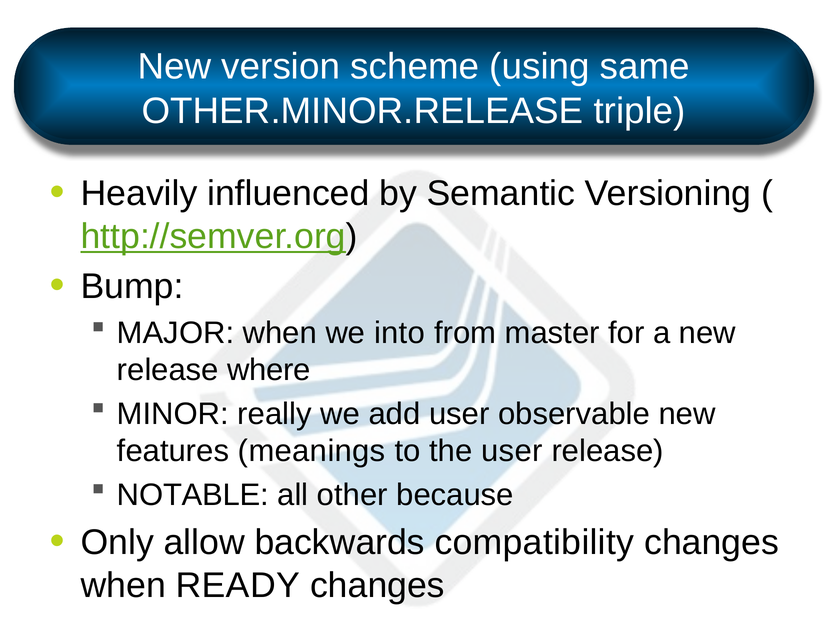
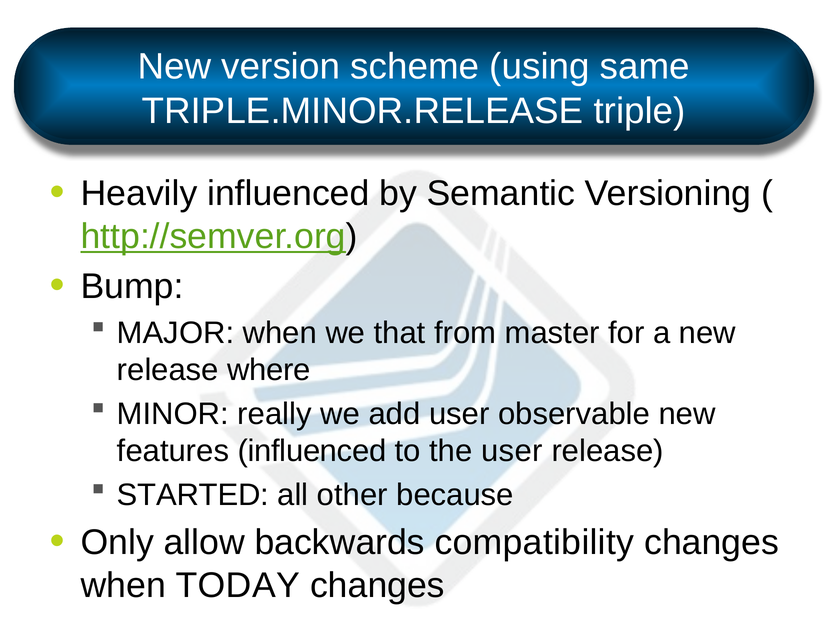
OTHER.MINOR.RELEASE: OTHER.MINOR.RELEASE -> TRIPLE.MINOR.RELEASE
into: into -> that
features meanings: meanings -> influenced
NOTABLE: NOTABLE -> STARTED
READY: READY -> TODAY
